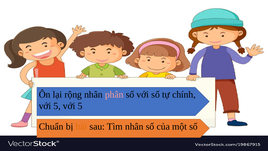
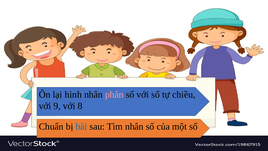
rộng: rộng -> hình
chính: chính -> chiều
5 at (57, 106): 5 -> 9
5 at (80, 106): 5 -> 8
bài colour: orange -> blue
